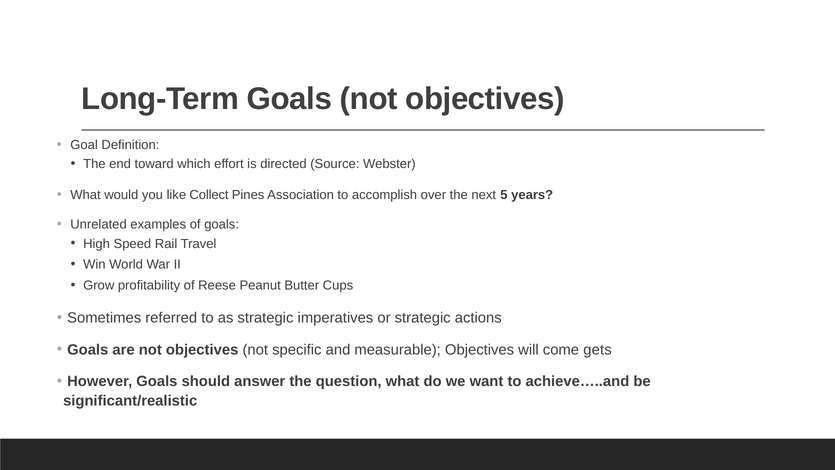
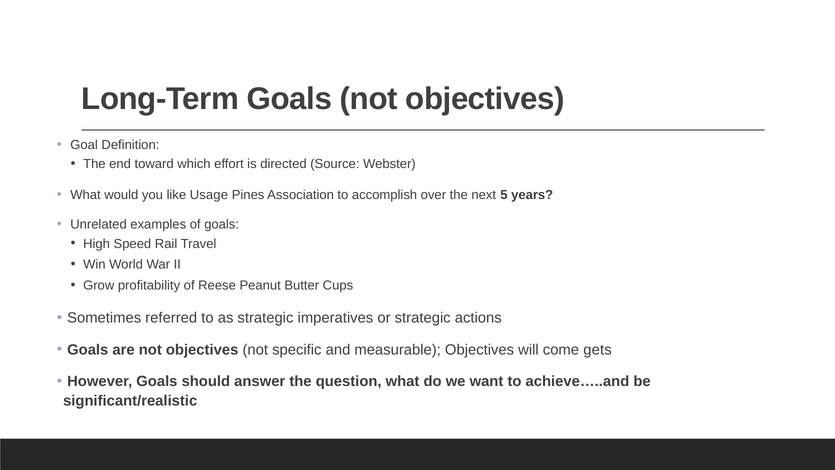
Collect: Collect -> Usage
